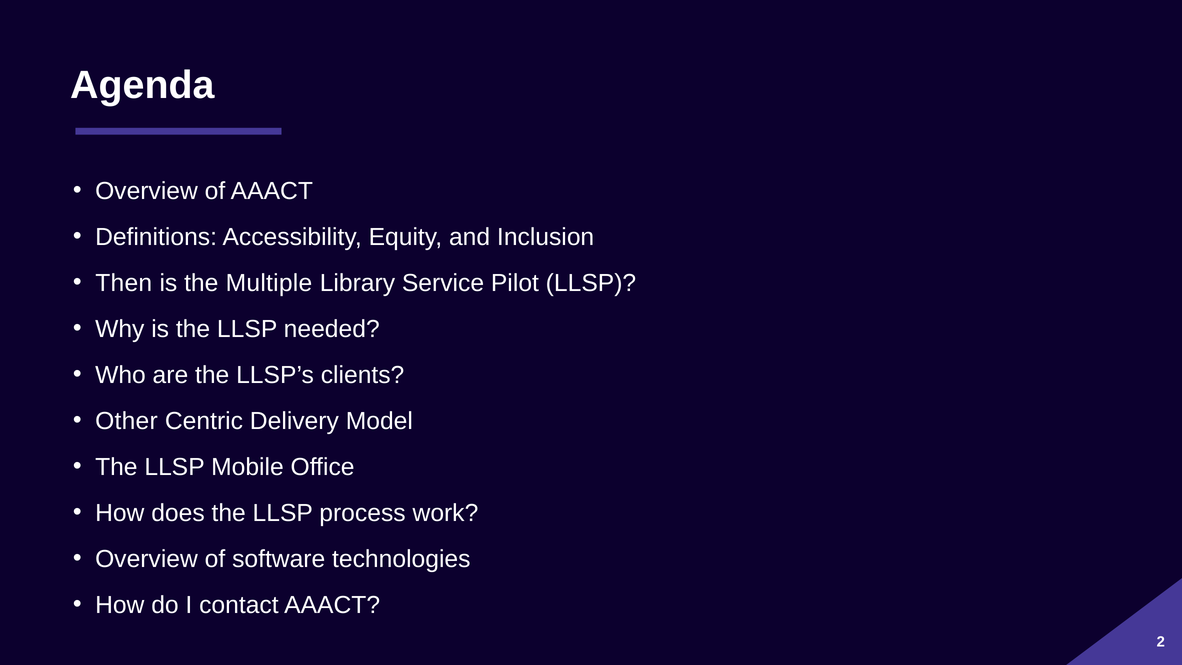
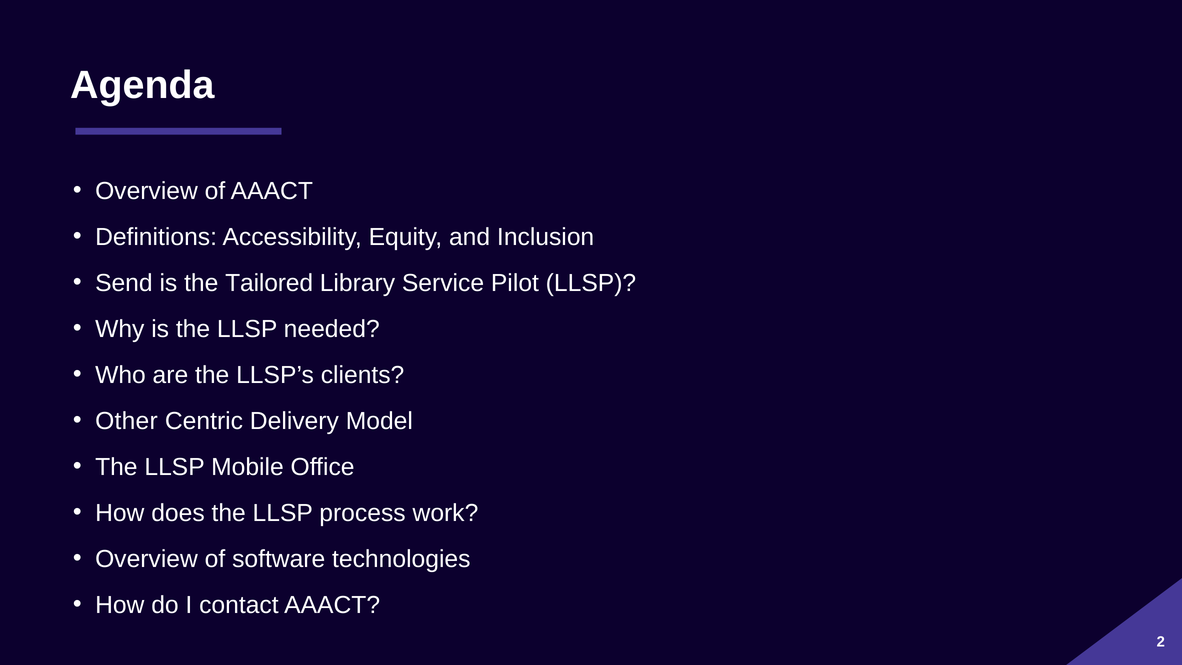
Then: Then -> Send
Multiple: Multiple -> Tailored
